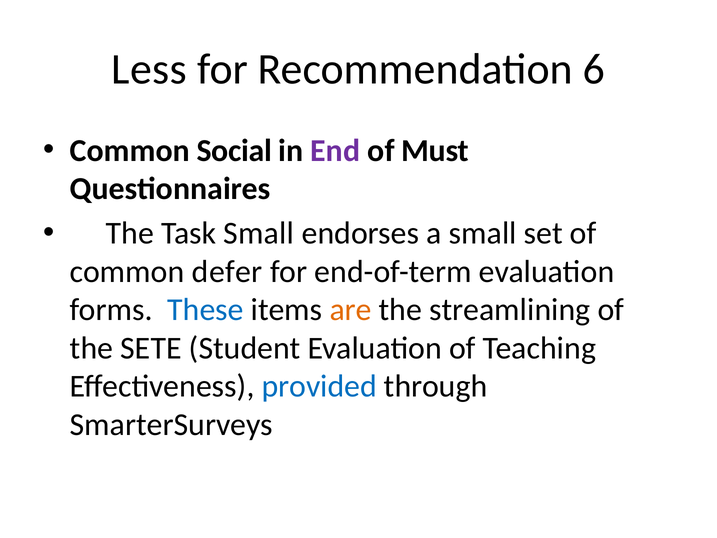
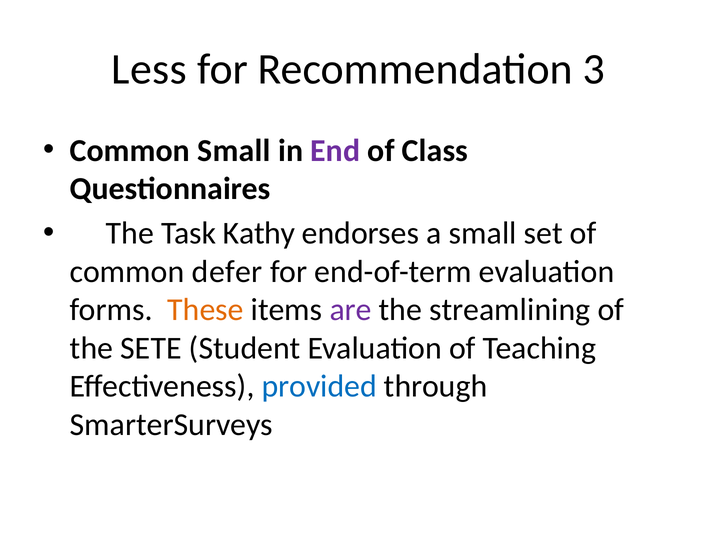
6: 6 -> 3
Common Social: Social -> Small
Must: Must -> Class
Task Small: Small -> Kathy
These colour: blue -> orange
are colour: orange -> purple
